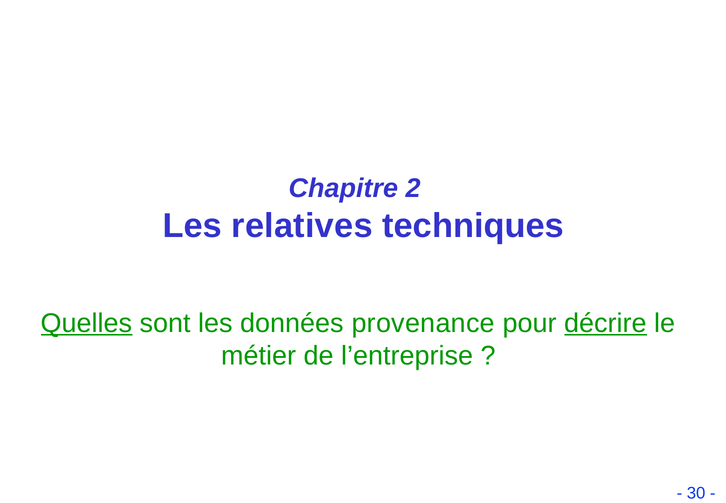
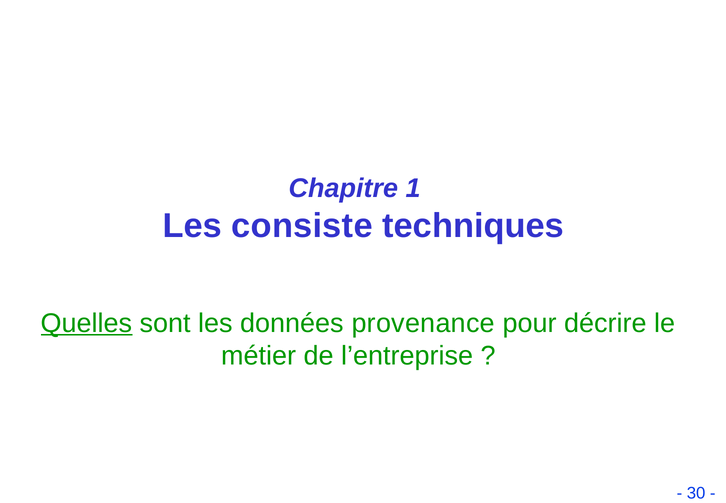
2: 2 -> 1
relatives: relatives -> consiste
décrire underline: present -> none
